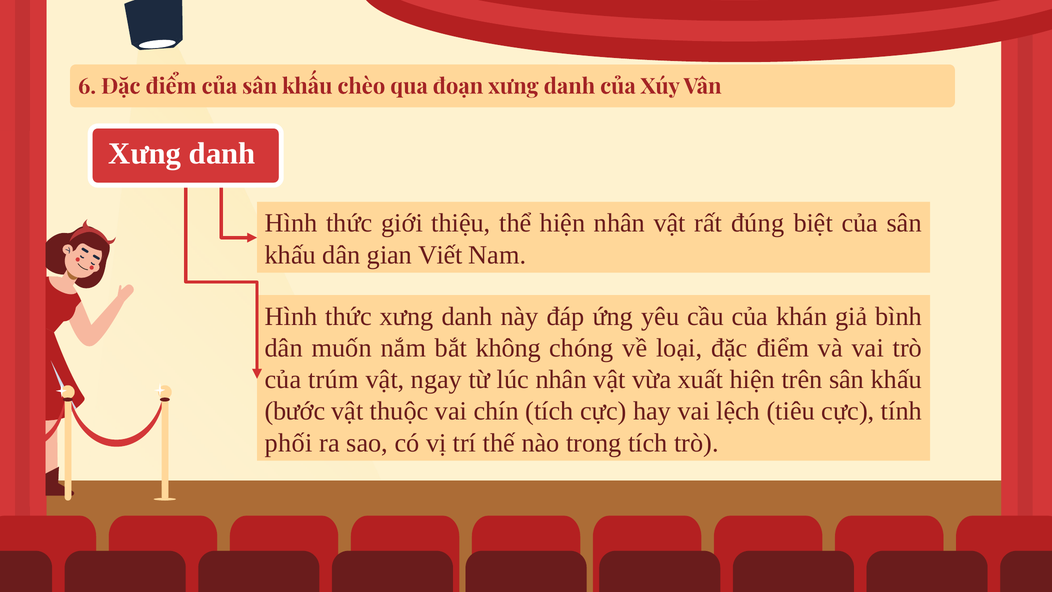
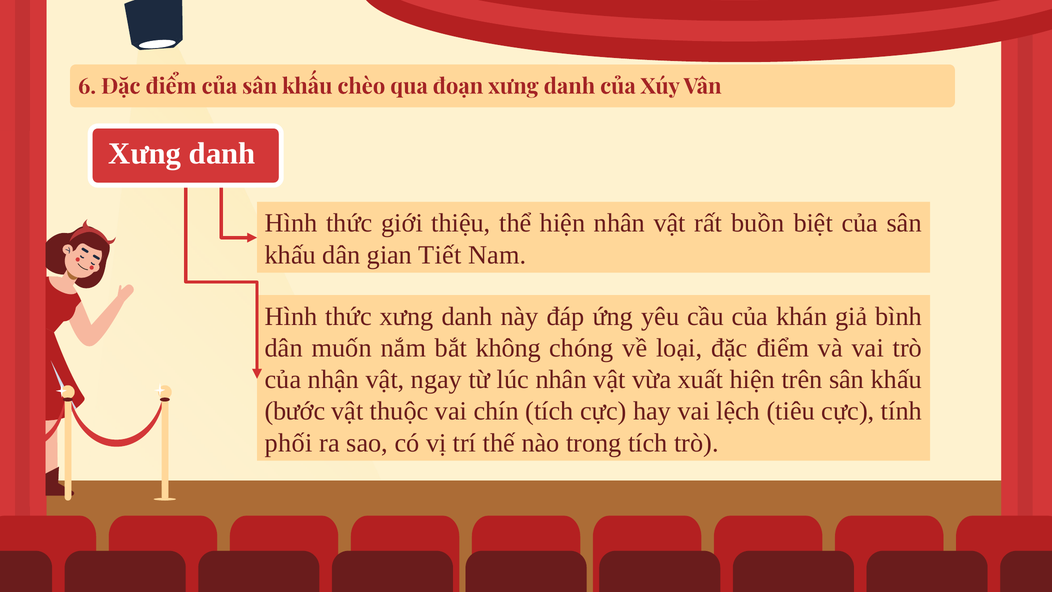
đúng: đúng -> buồn
Viết: Viết -> Tiết
trúm: trúm -> nhận
